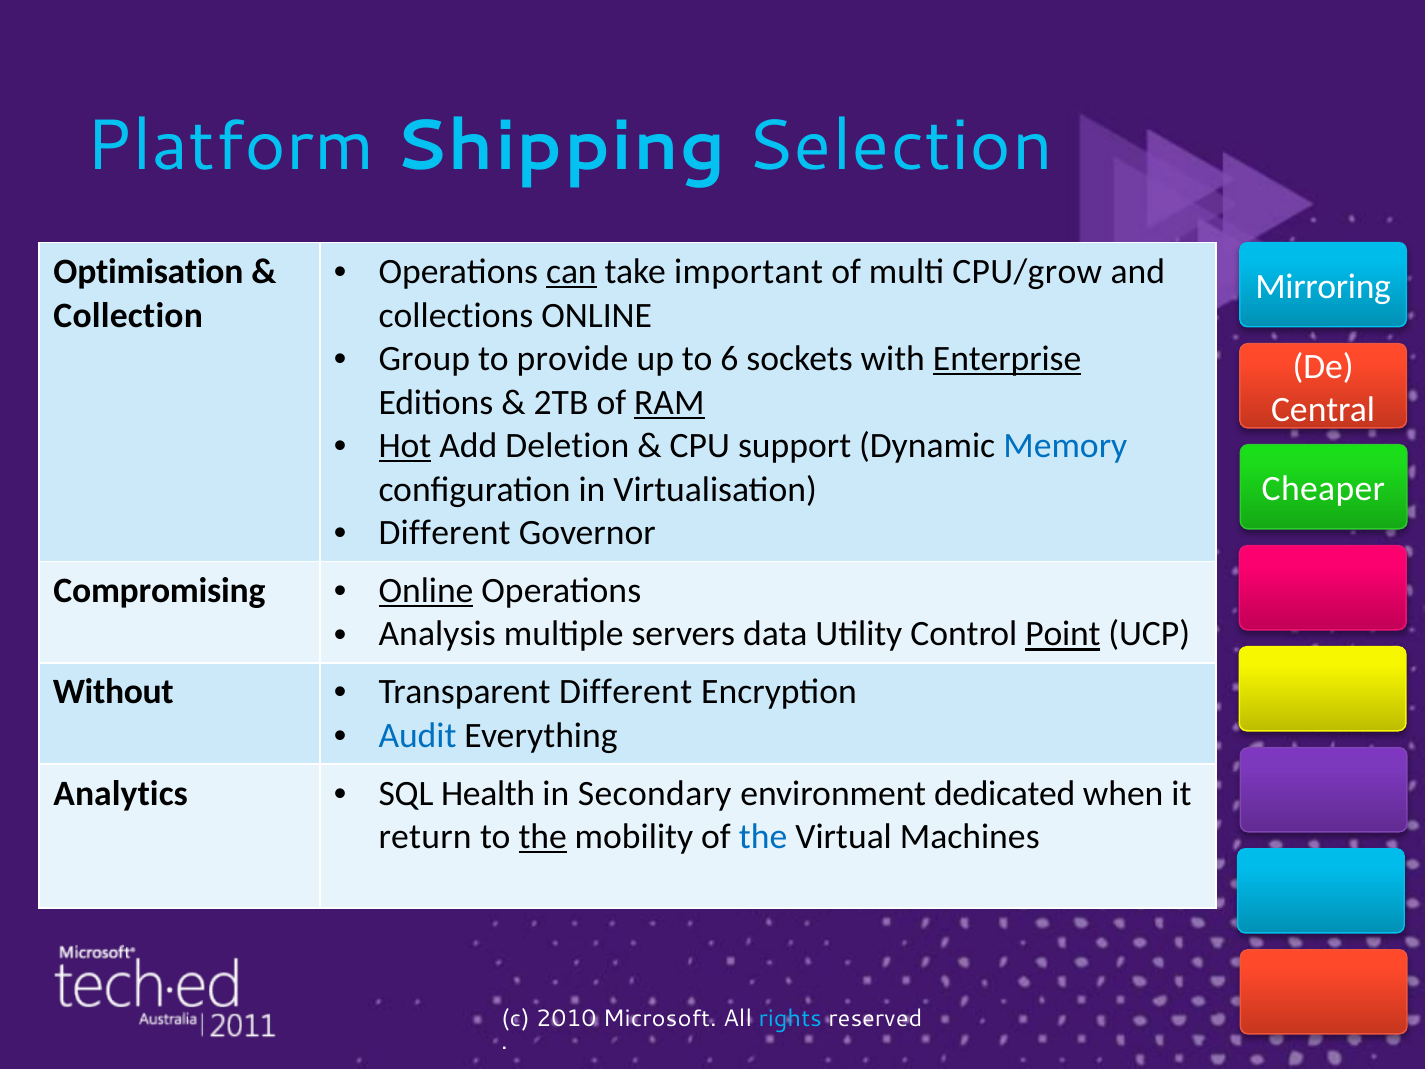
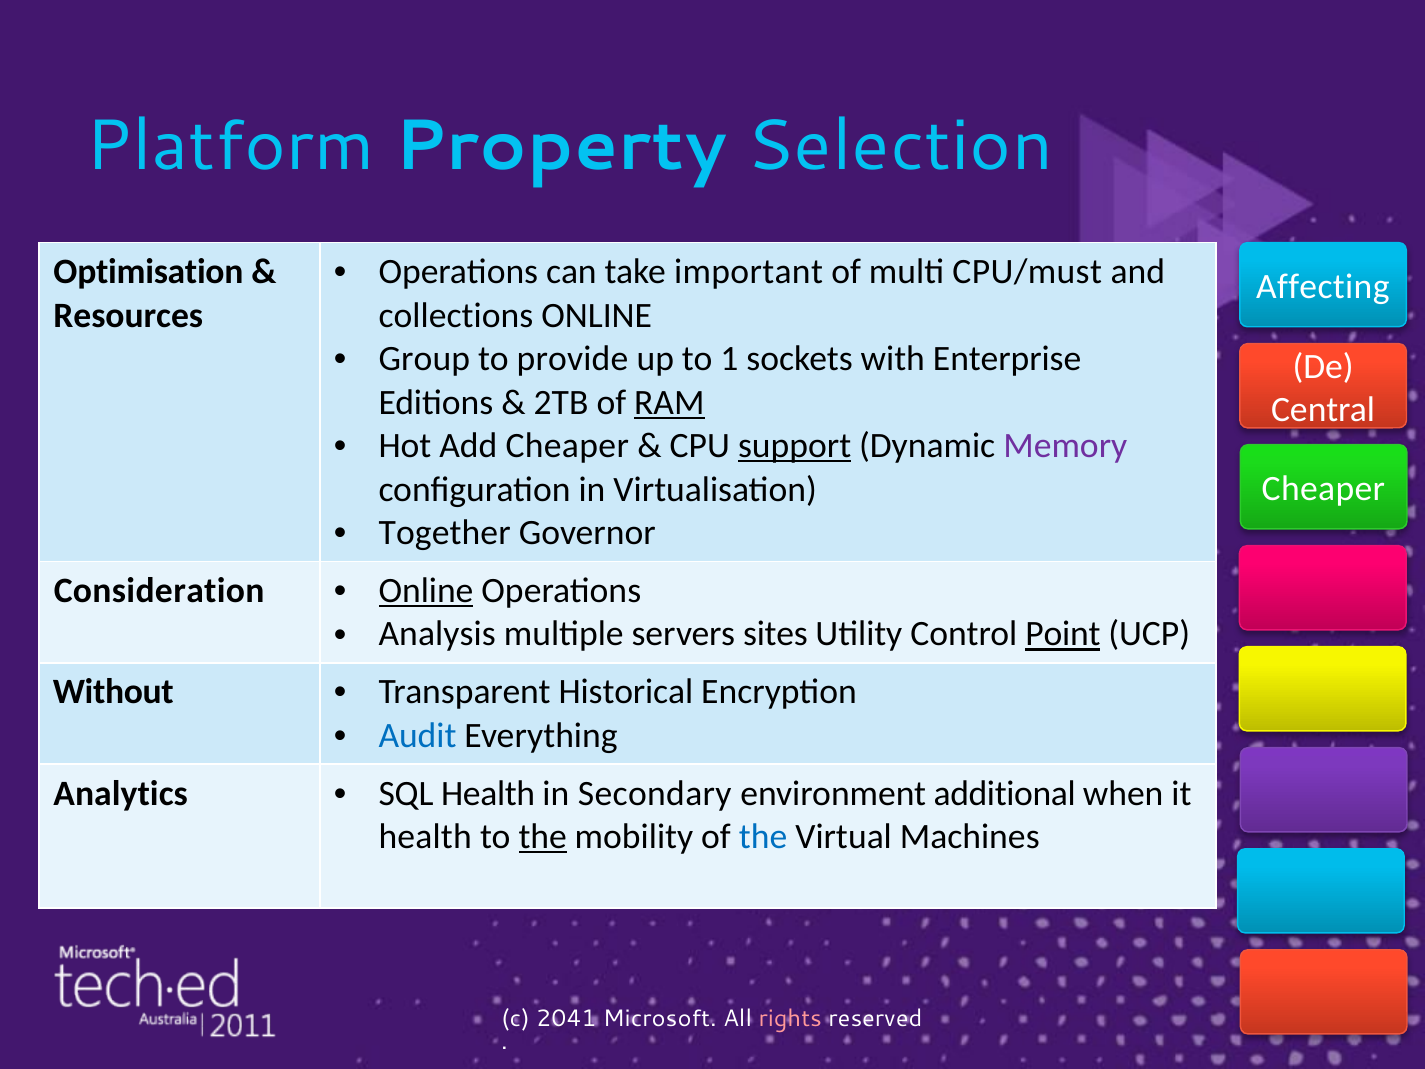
Shipping: Shipping -> Property
can underline: present -> none
CPU/grow: CPU/grow -> CPU/must
Mirroring: Mirroring -> Affecting
Collection: Collection -> Resources
6: 6 -> 1
Enterprise underline: present -> none
Hot underline: present -> none
Add Deletion: Deletion -> Cheaper
support underline: none -> present
Memory colour: blue -> purple
Different at (445, 533): Different -> Together
Compromising: Compromising -> Consideration
data: data -> sites
Transparent Different: Different -> Historical
dedicated: dedicated -> additional
return at (425, 837): return -> health
2010: 2010 -> 2041
rights colour: light blue -> pink
